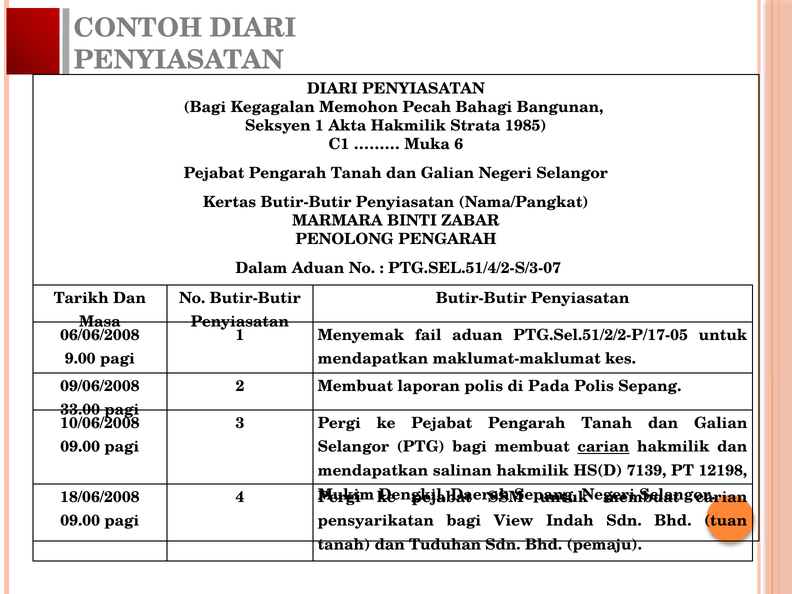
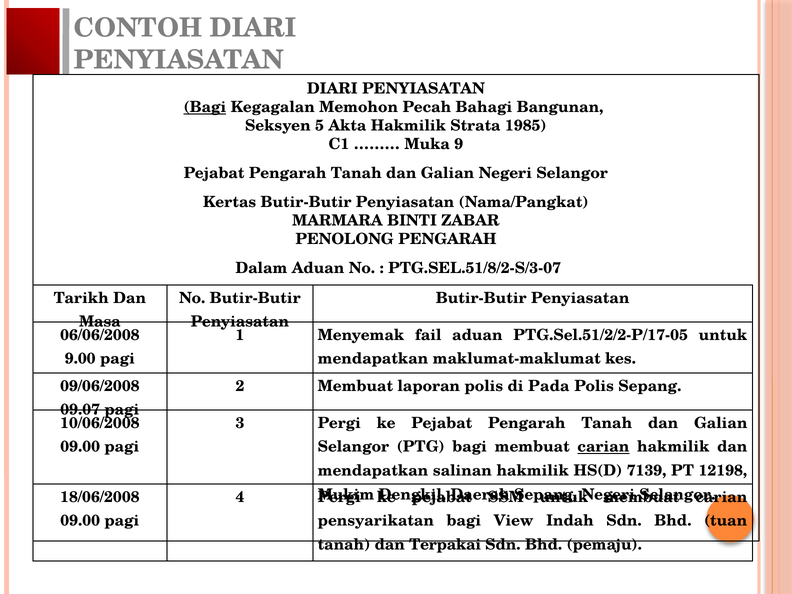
Bagi at (205, 107) underline: none -> present
Seksyen 1: 1 -> 5
6: 6 -> 9
PTG.SEL.51/4/2-S/3-07: PTG.SEL.51/4/2-S/3-07 -> PTG.SEL.51/8/2-S/3-07
33.00: 33.00 -> 09.07
Tuduhan: Tuduhan -> Terpakai
